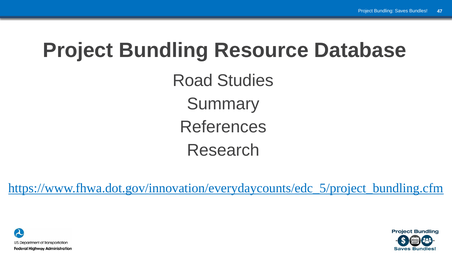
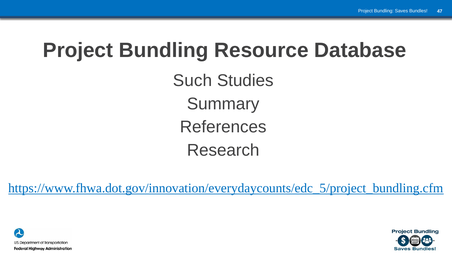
Road: Road -> Such
